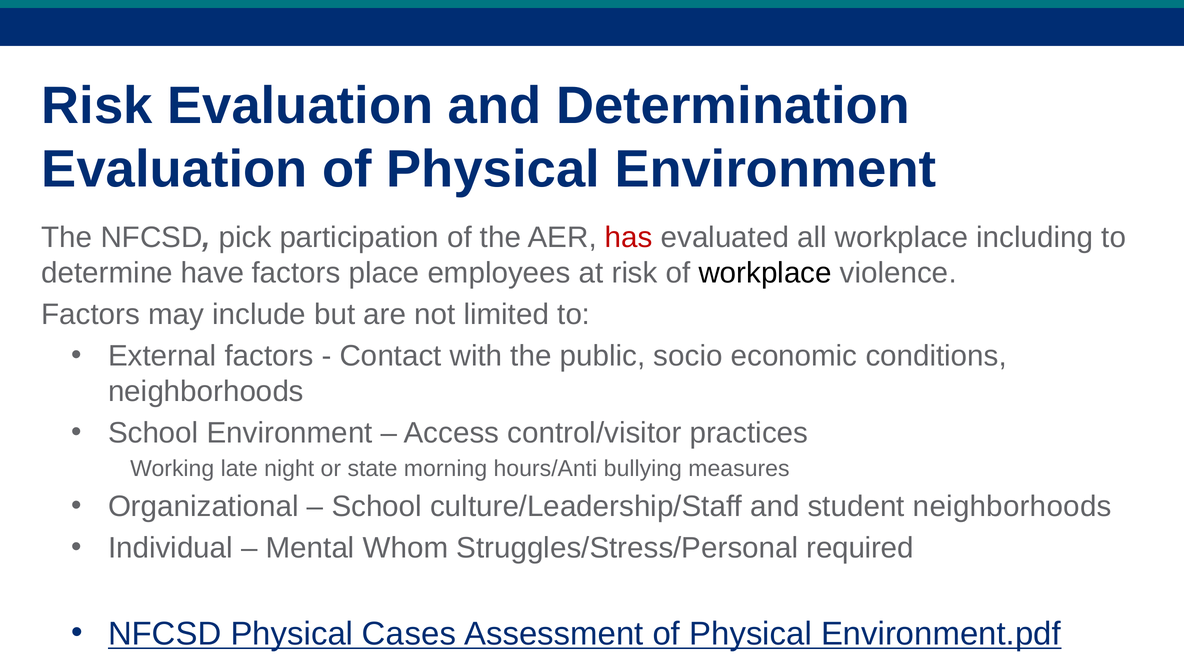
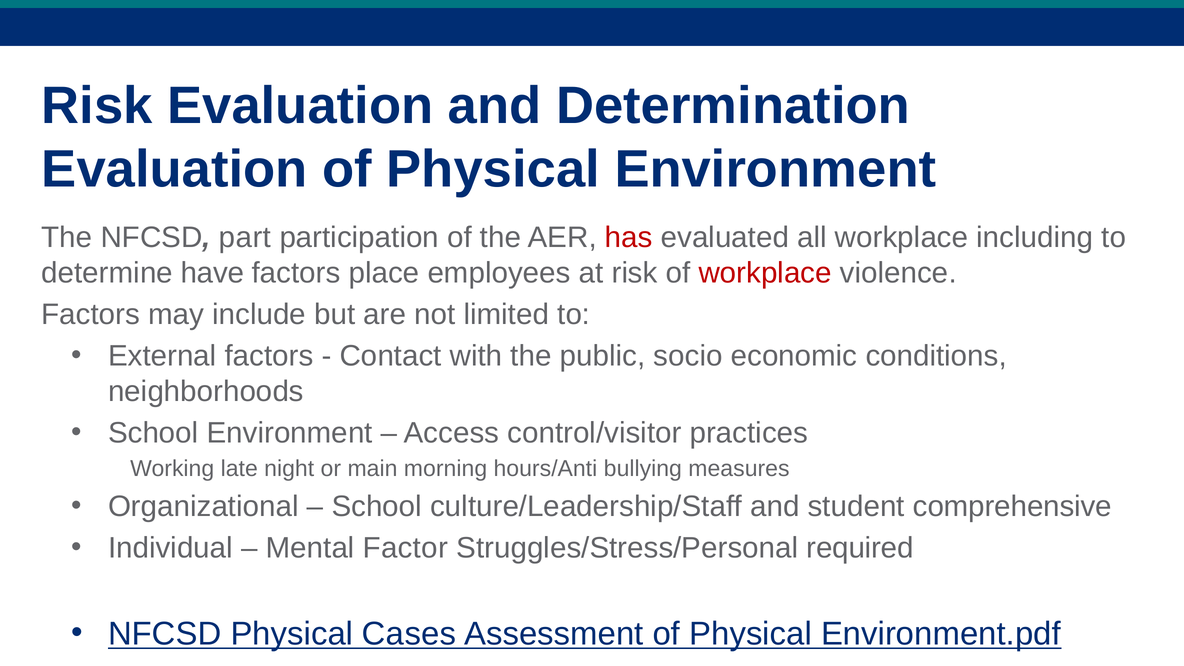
pick: pick -> part
workplace at (765, 273) colour: black -> red
state: state -> main
student neighborhoods: neighborhoods -> comprehensive
Whom: Whom -> Factor
